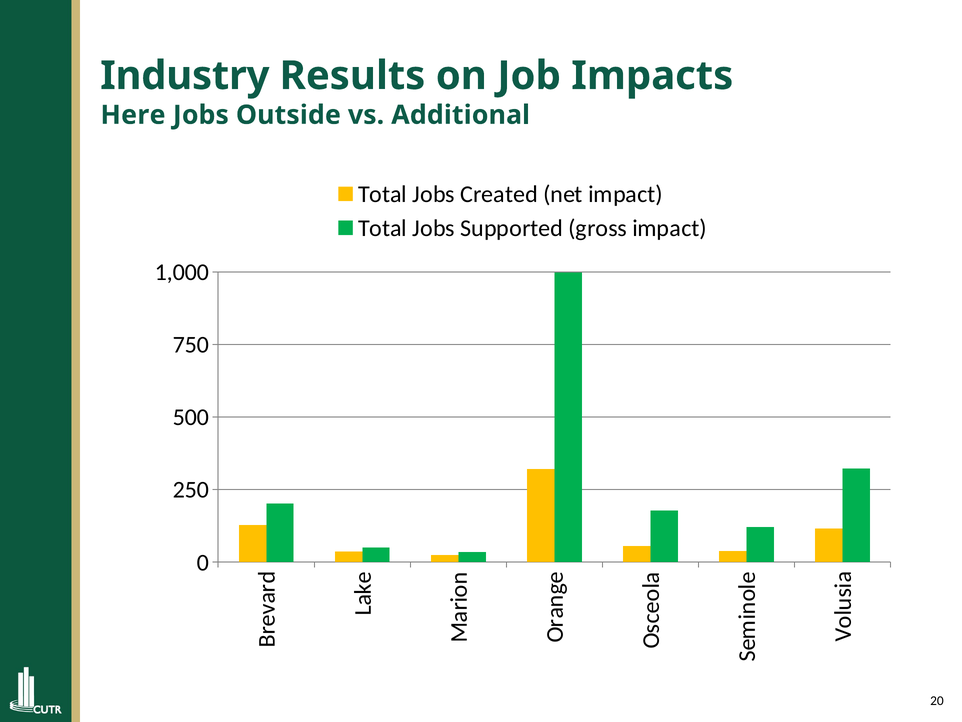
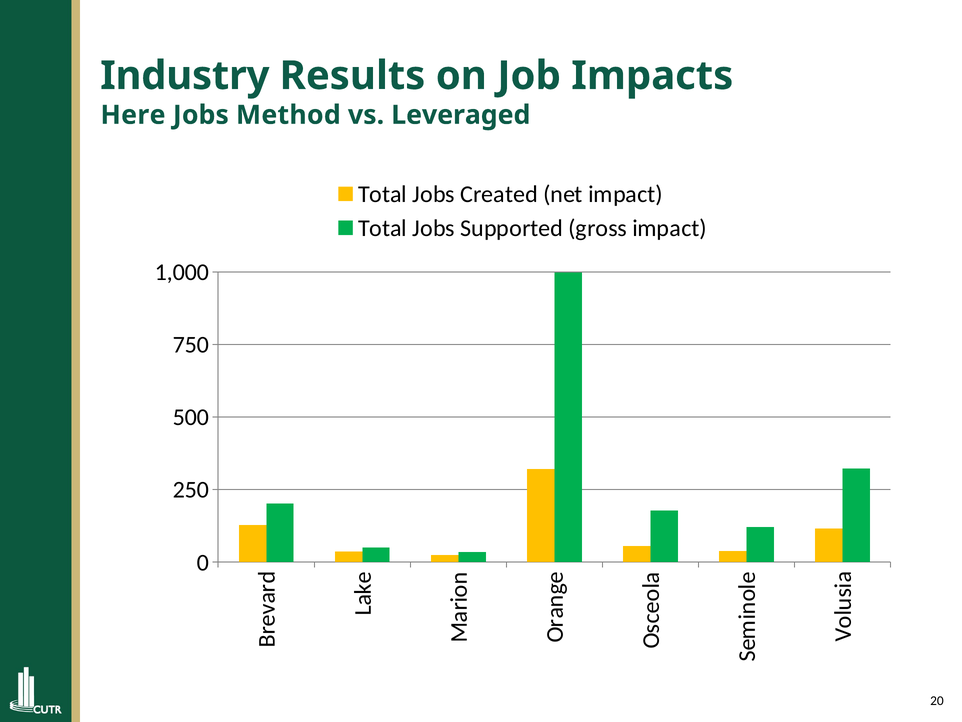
Outside: Outside -> Method
Additional: Additional -> Leveraged
